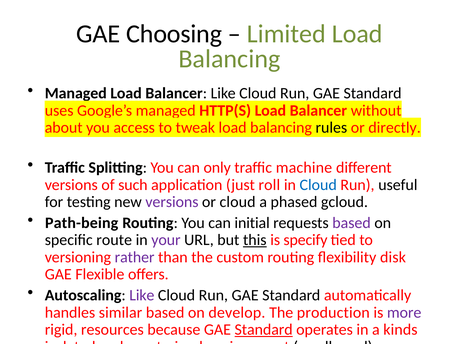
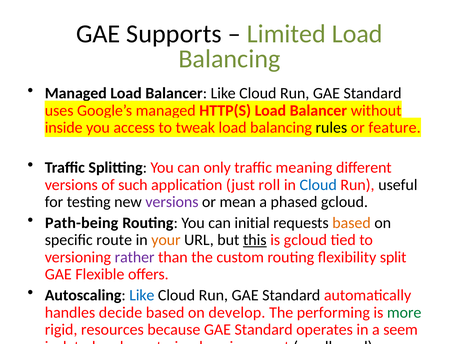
Choosing: Choosing -> Supports
about: about -> inside
directly: directly -> feature
machine: machine -> meaning
or cloud: cloud -> mean
based at (352, 223) colour: purple -> orange
your colour: purple -> orange
is specify: specify -> gcloud
disk: disk -> split
Like at (142, 295) colour: purple -> blue
similar: similar -> decide
production: production -> performing
more colour: purple -> green
Standard at (264, 330) underline: present -> none
kinds: kinds -> seem
